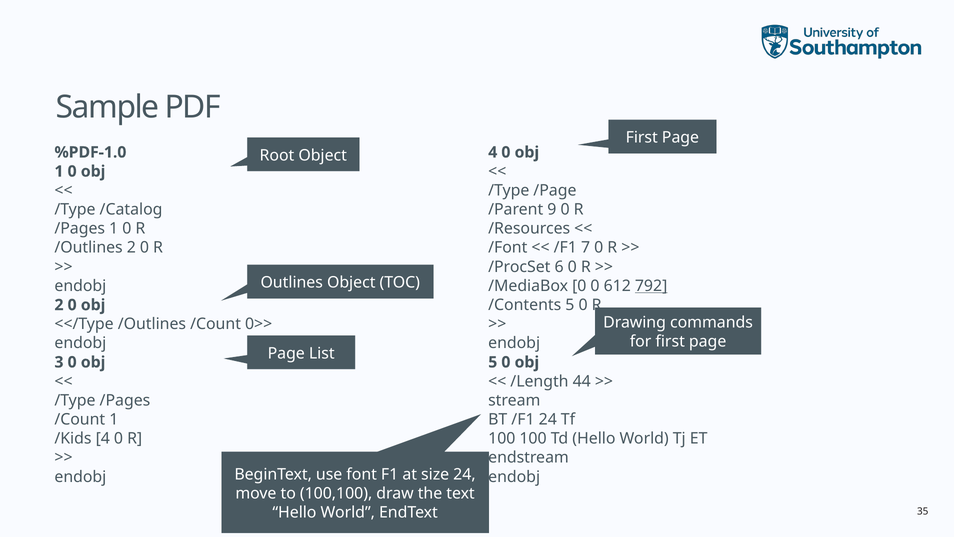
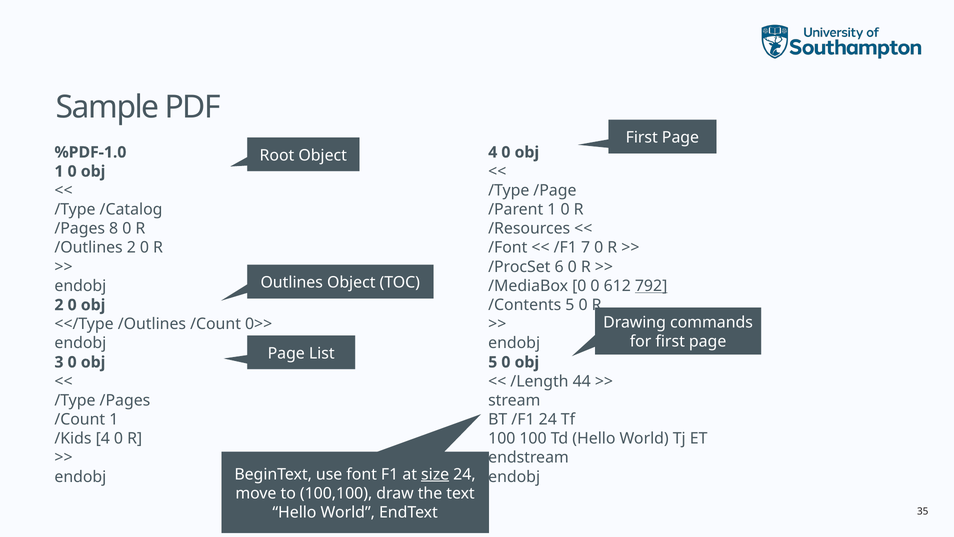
/Parent 9: 9 -> 1
/Pages 1: 1 -> 8
size underline: none -> present
